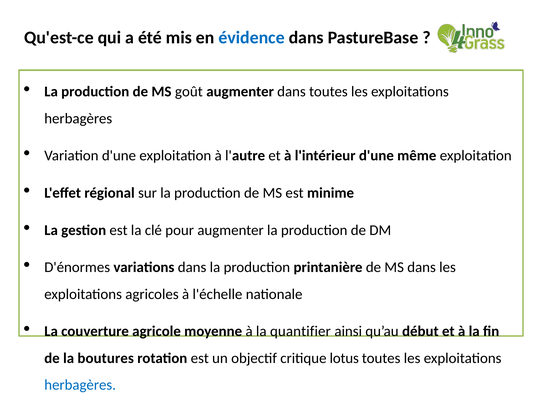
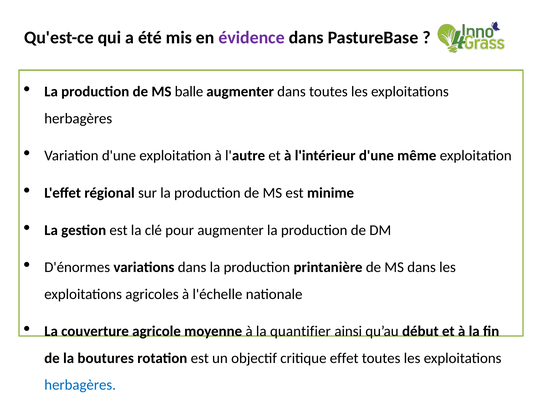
évidence colour: blue -> purple
goût: goût -> balle
lotus: lotus -> effet
